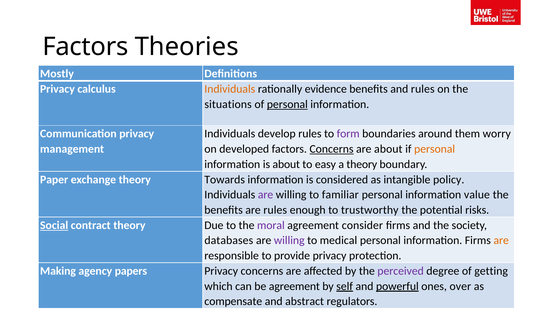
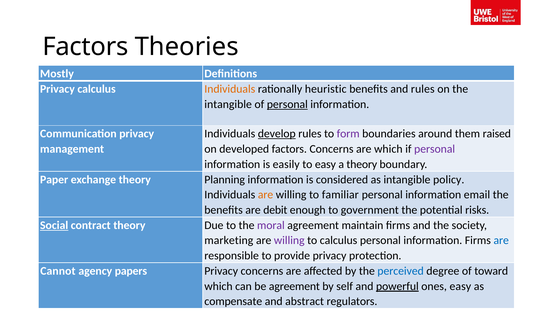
evidence: evidence -> heuristic
situations at (228, 104): situations -> intangible
develop underline: none -> present
worry: worry -> raised
Concerns at (332, 149) underline: present -> none
are about: about -> which
personal at (435, 149) colour: orange -> purple
is about: about -> easily
Towards: Towards -> Planning
are at (266, 195) colour: purple -> orange
value: value -> email
are rules: rules -> debit
trustworthy: trustworthy -> government
consider: consider -> maintain
databases: databases -> marketing
to medical: medical -> calculus
are at (501, 241) colour: orange -> blue
Making: Making -> Cannot
perceived colour: purple -> blue
getting: getting -> toward
self underline: present -> none
ones over: over -> easy
